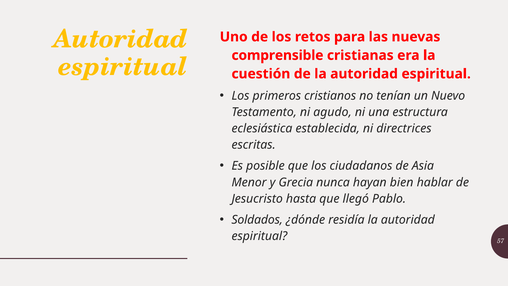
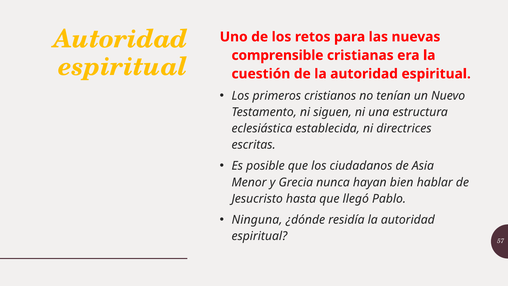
agudo: agudo -> siguen
Soldados: Soldados -> Ninguna
